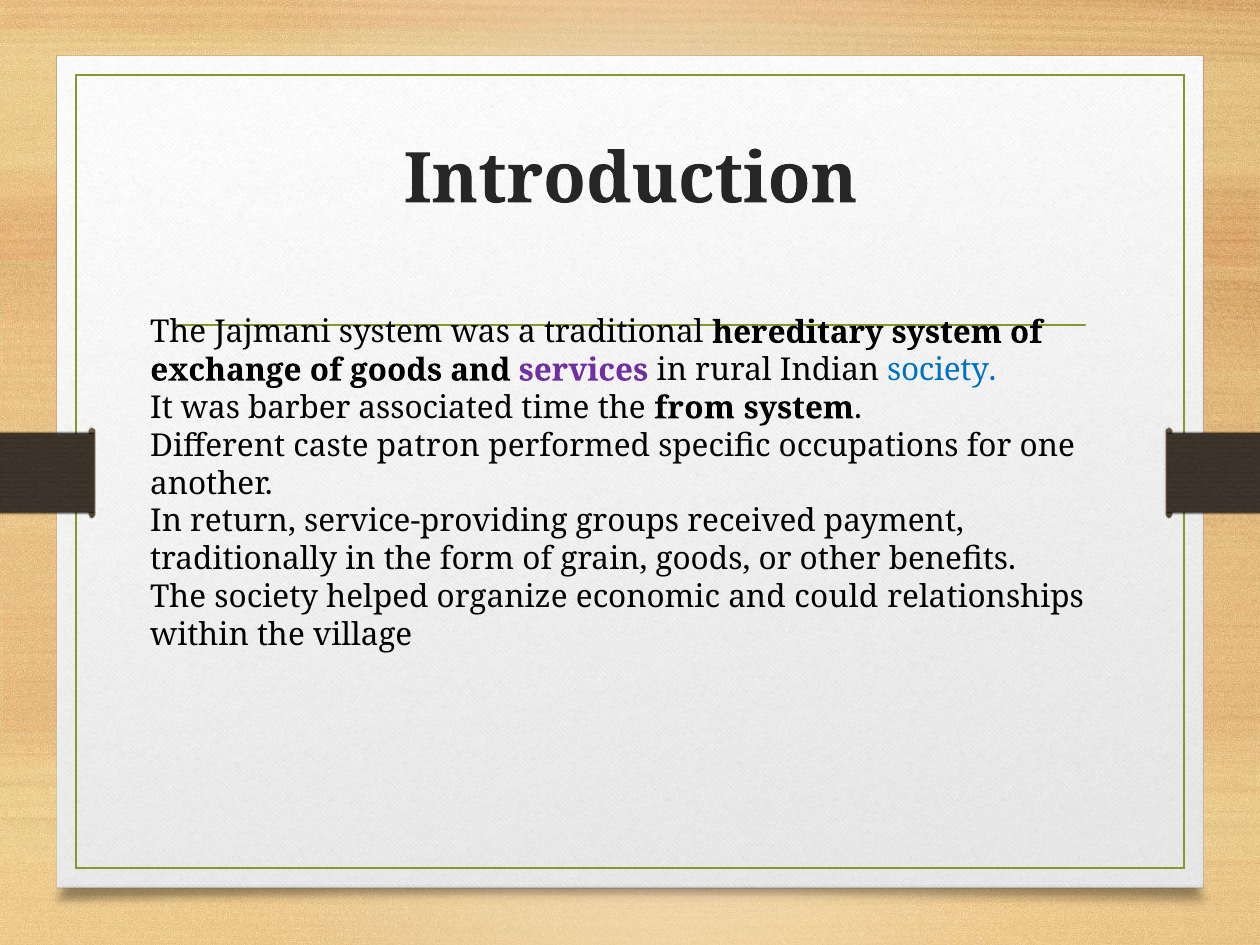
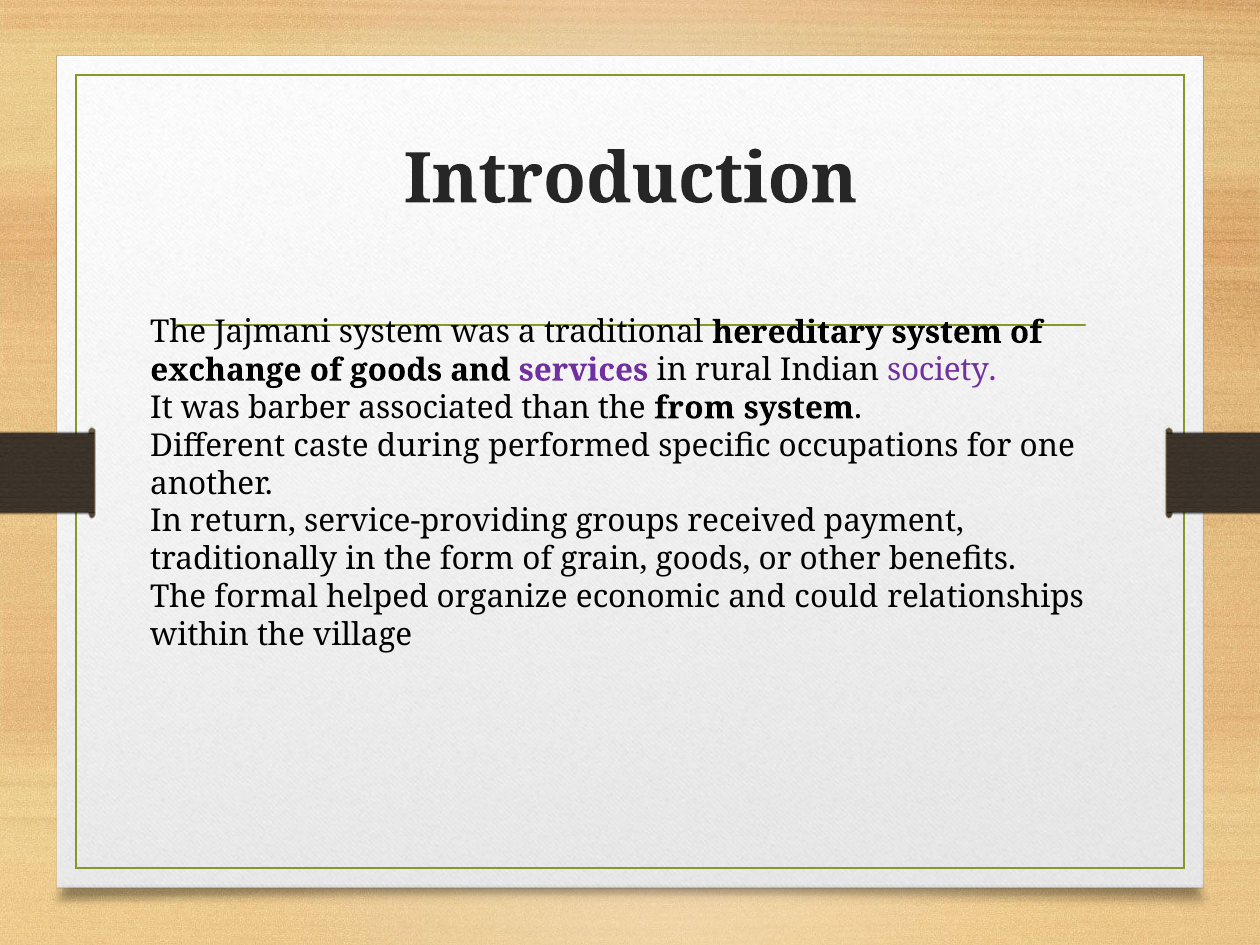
society at (942, 370) colour: blue -> purple
time: time -> than
patron: patron -> during
The society: society -> formal
